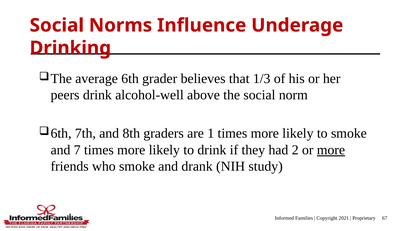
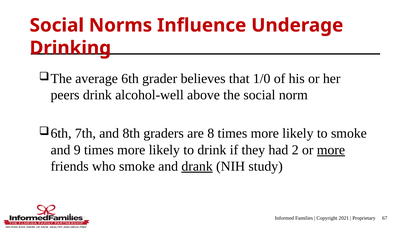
1/3: 1/3 -> 1/0
1: 1 -> 8
7: 7 -> 9
drank underline: none -> present
